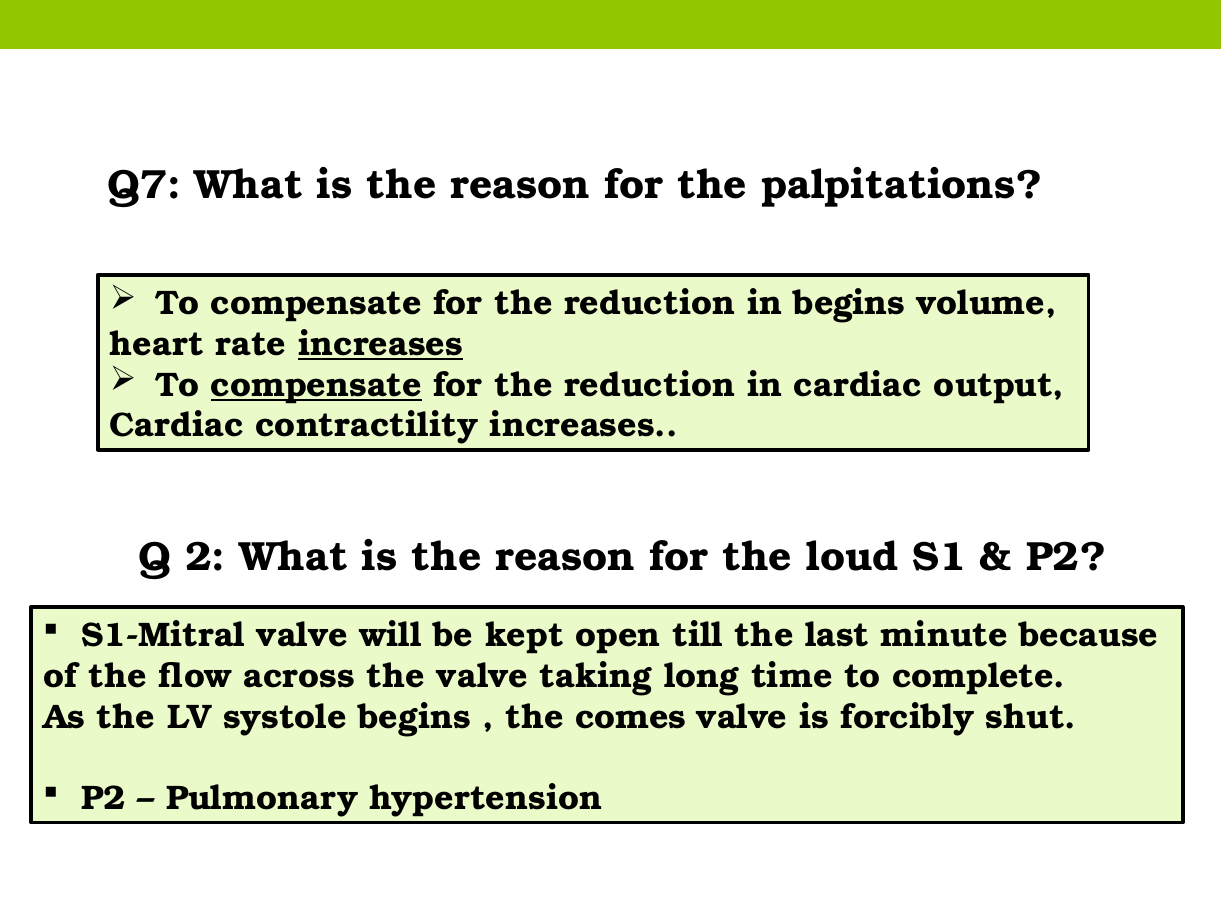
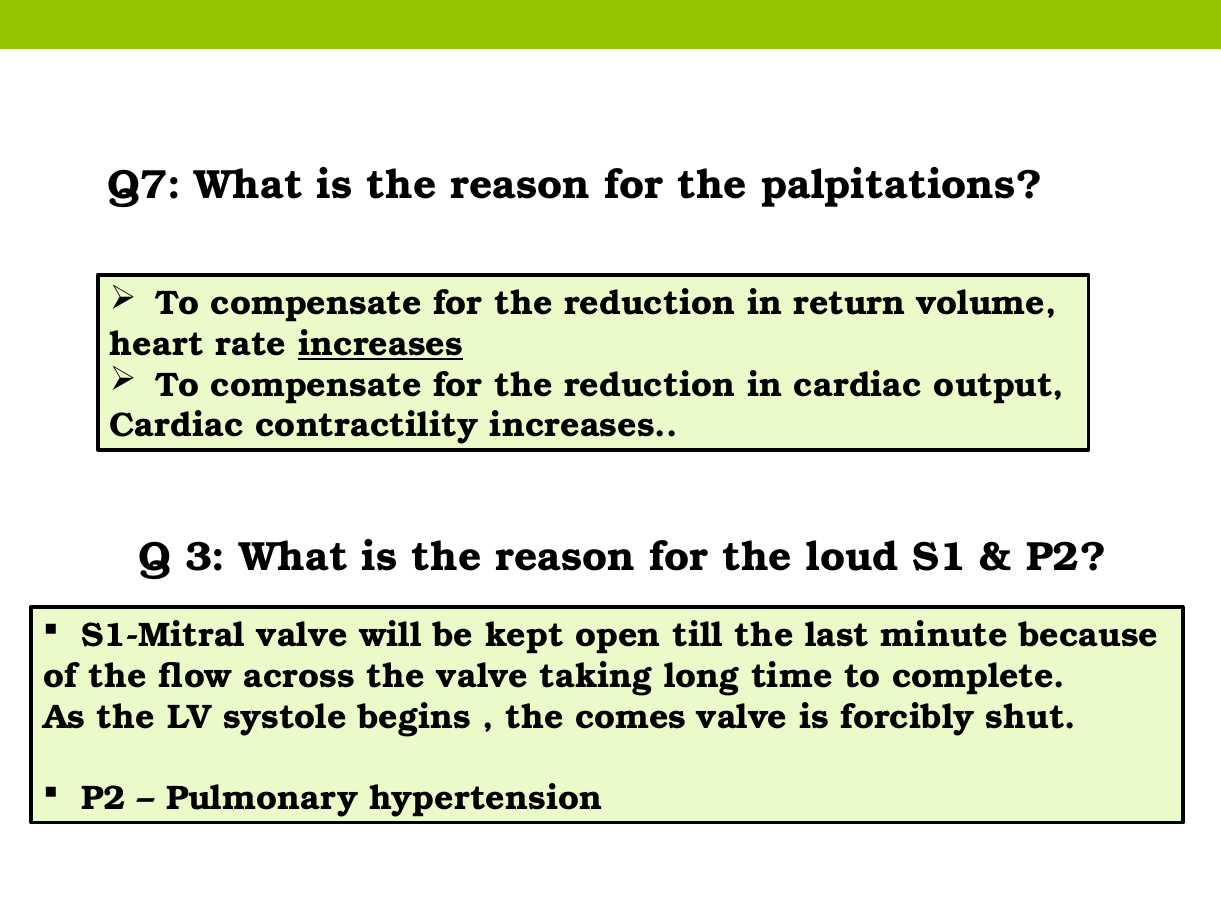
in begins: begins -> return
compensate at (316, 385) underline: present -> none
2: 2 -> 3
